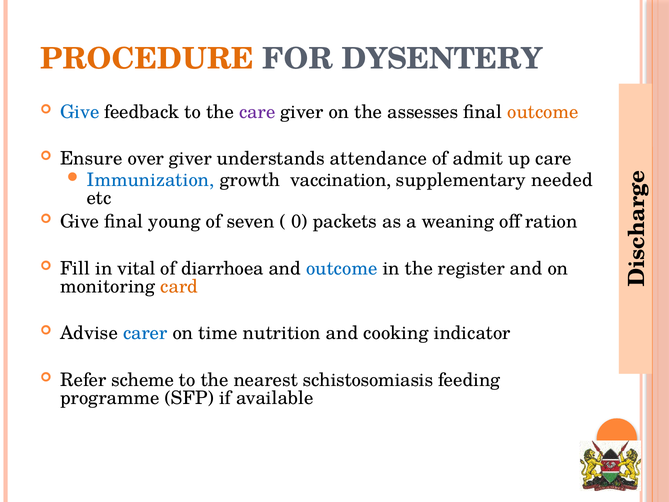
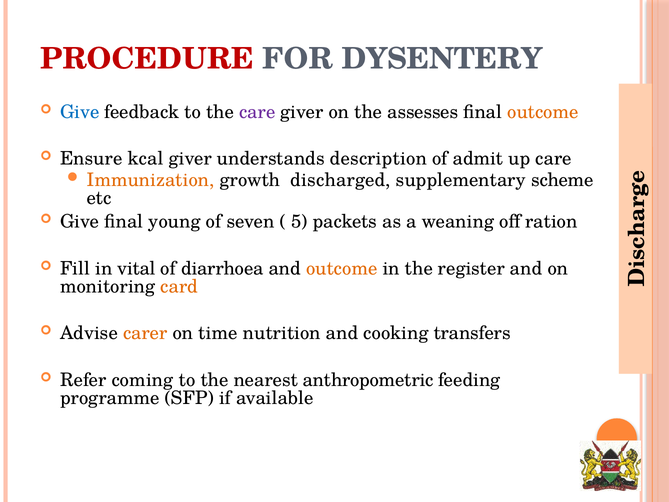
PROCEDURE colour: orange -> red
over: over -> kcal
attendance: attendance -> description
Immunization colour: blue -> orange
vaccination: vaccination -> discharged
needed: needed -> scheme
0: 0 -> 5
outcome at (342, 268) colour: blue -> orange
carer colour: blue -> orange
indicator: indicator -> transfers
scheme: scheme -> coming
schistosomiasis: schistosomiasis -> anthropometric
